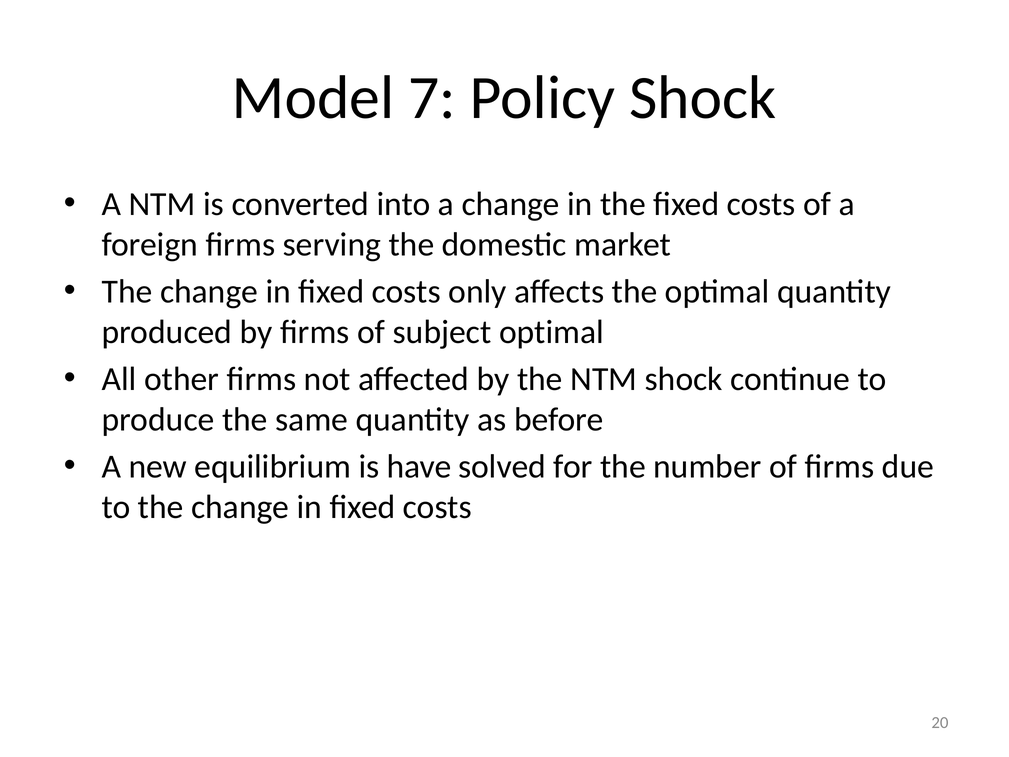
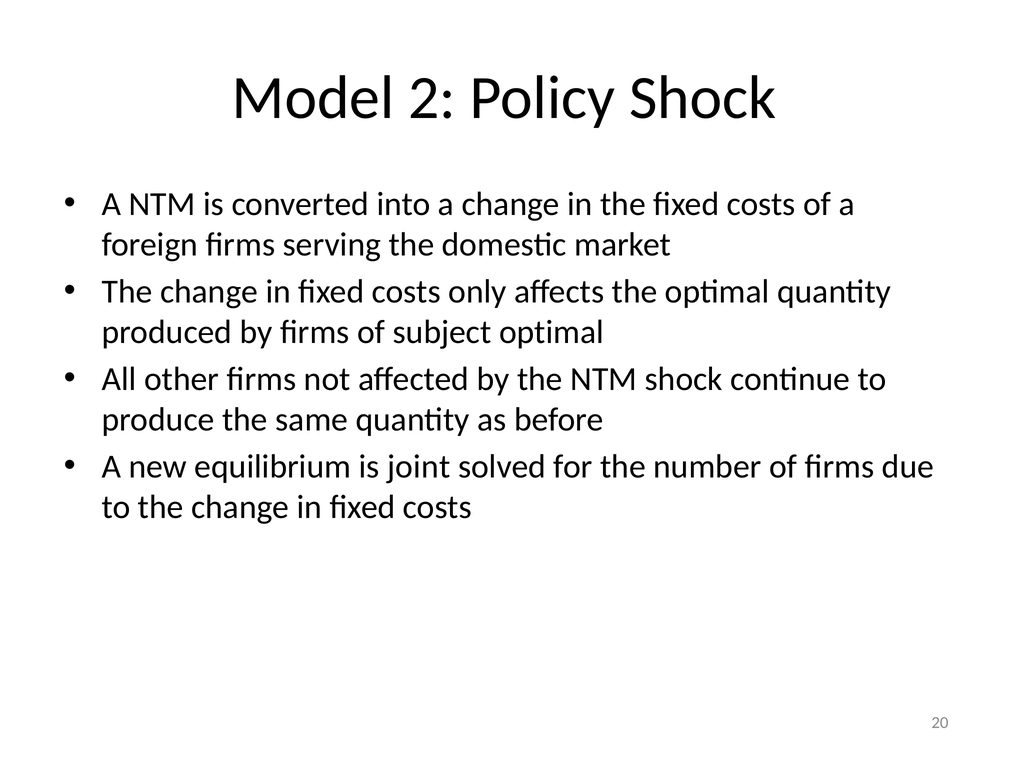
7: 7 -> 2
have: have -> joint
